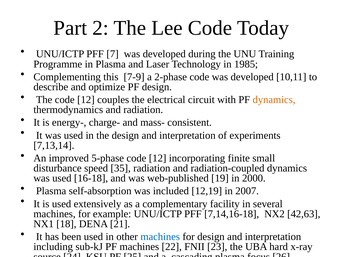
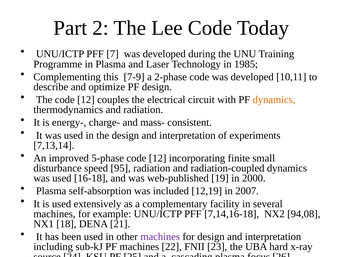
35: 35 -> 95
42,63: 42,63 -> 94,08
machines at (160, 237) colour: blue -> purple
